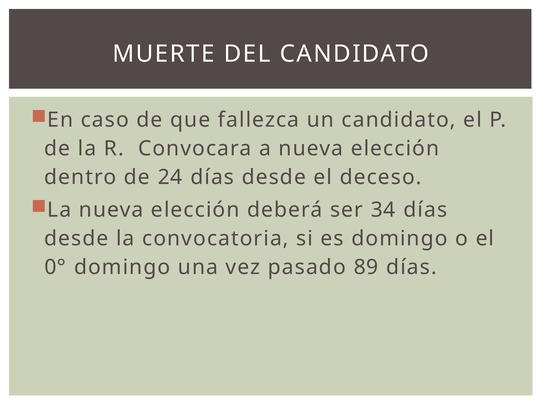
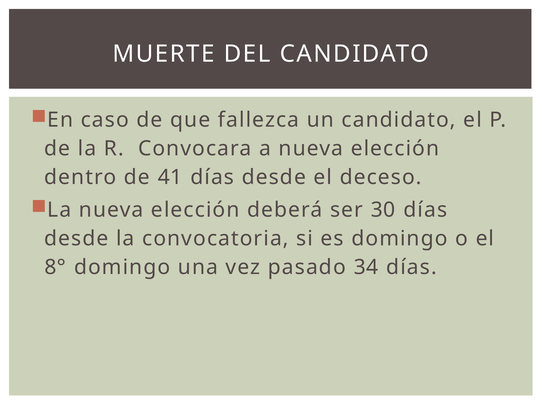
24: 24 -> 41
34: 34 -> 30
0°: 0° -> 8°
89: 89 -> 34
